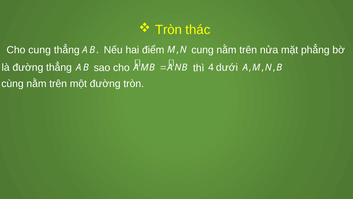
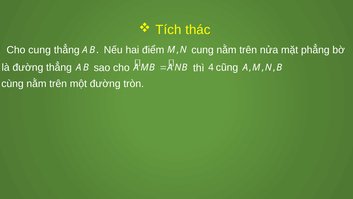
Tròn at (169, 30): Tròn -> Tích
dưới: dưới -> cũng
